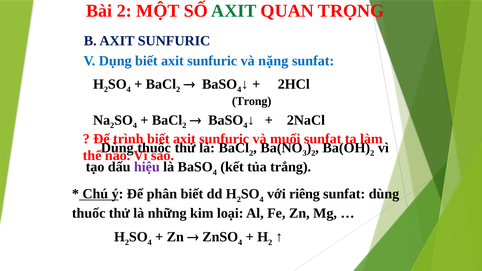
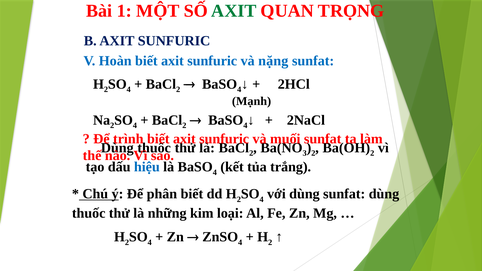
Bài 2: 2 -> 1
Dụng: Dụng -> Hoàn
Trong: Trong -> Mạnh
hiệu colour: purple -> blue
với riêng: riêng -> dùng
